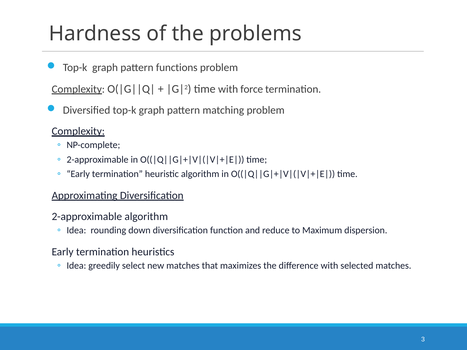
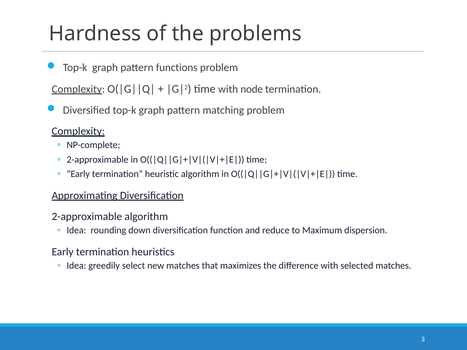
force: force -> node
